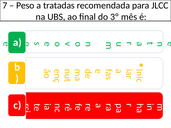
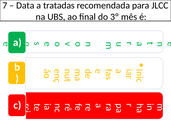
Peso: Peso -> Data
